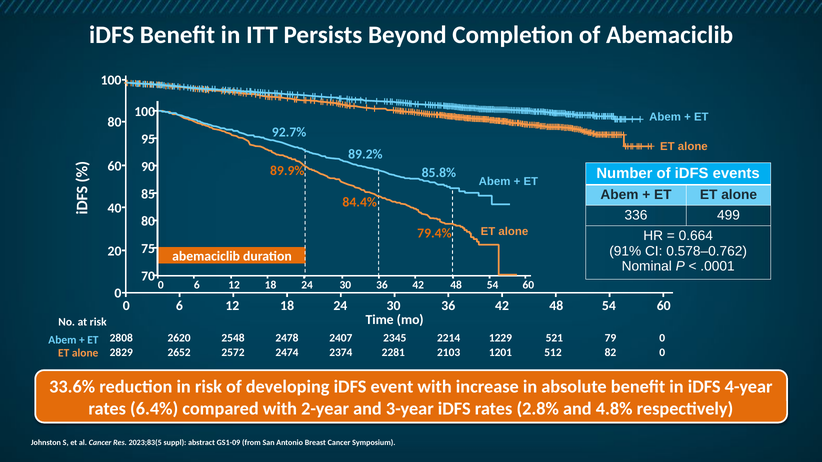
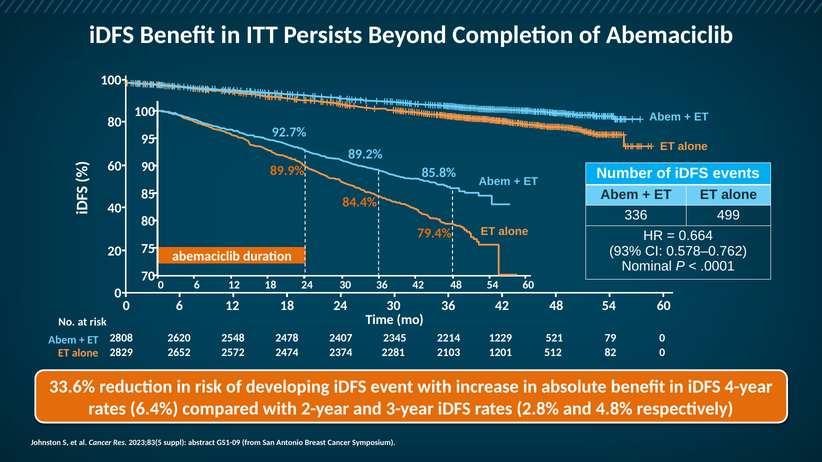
91%: 91% -> 93%
